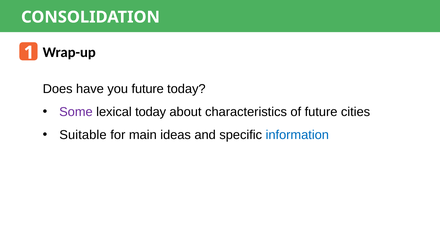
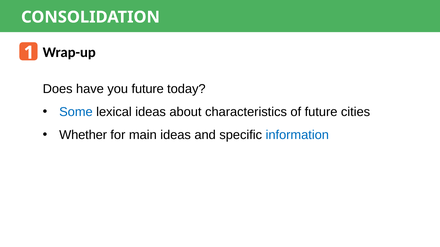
Some colour: purple -> blue
lexical today: today -> ideas
Suitable: Suitable -> Whether
